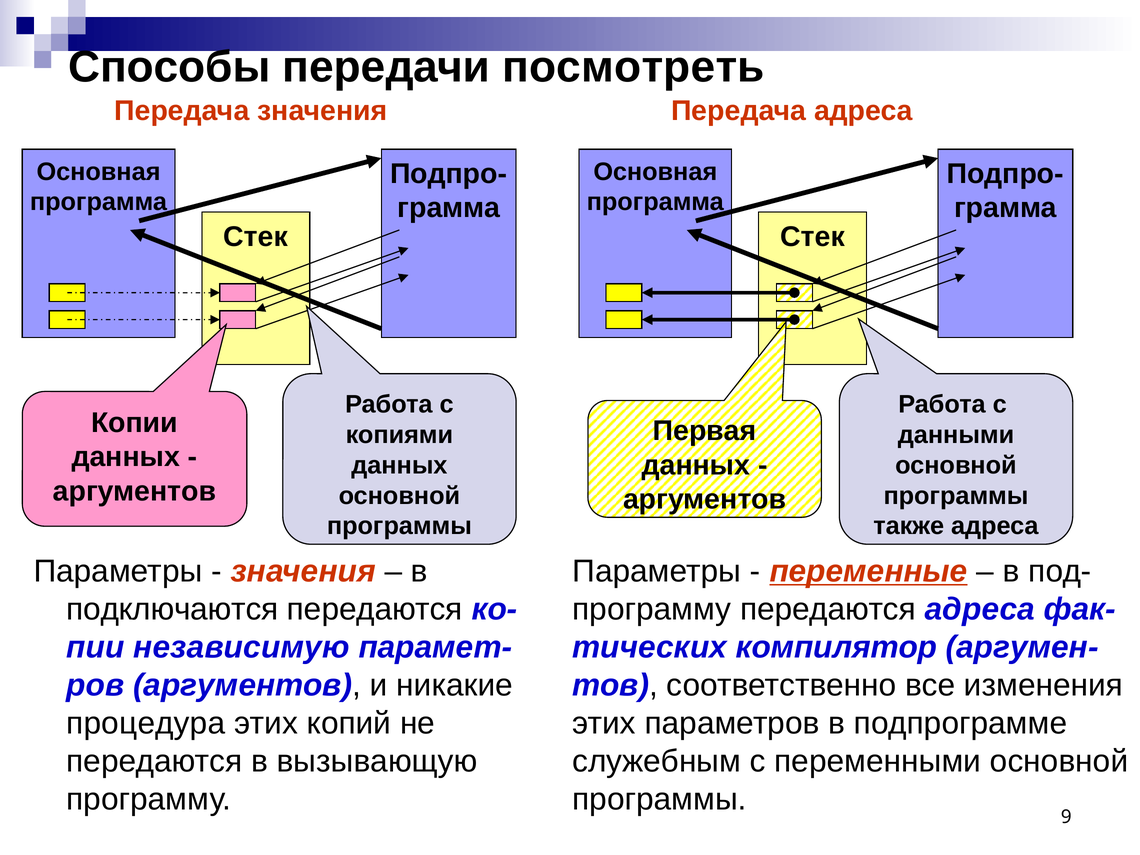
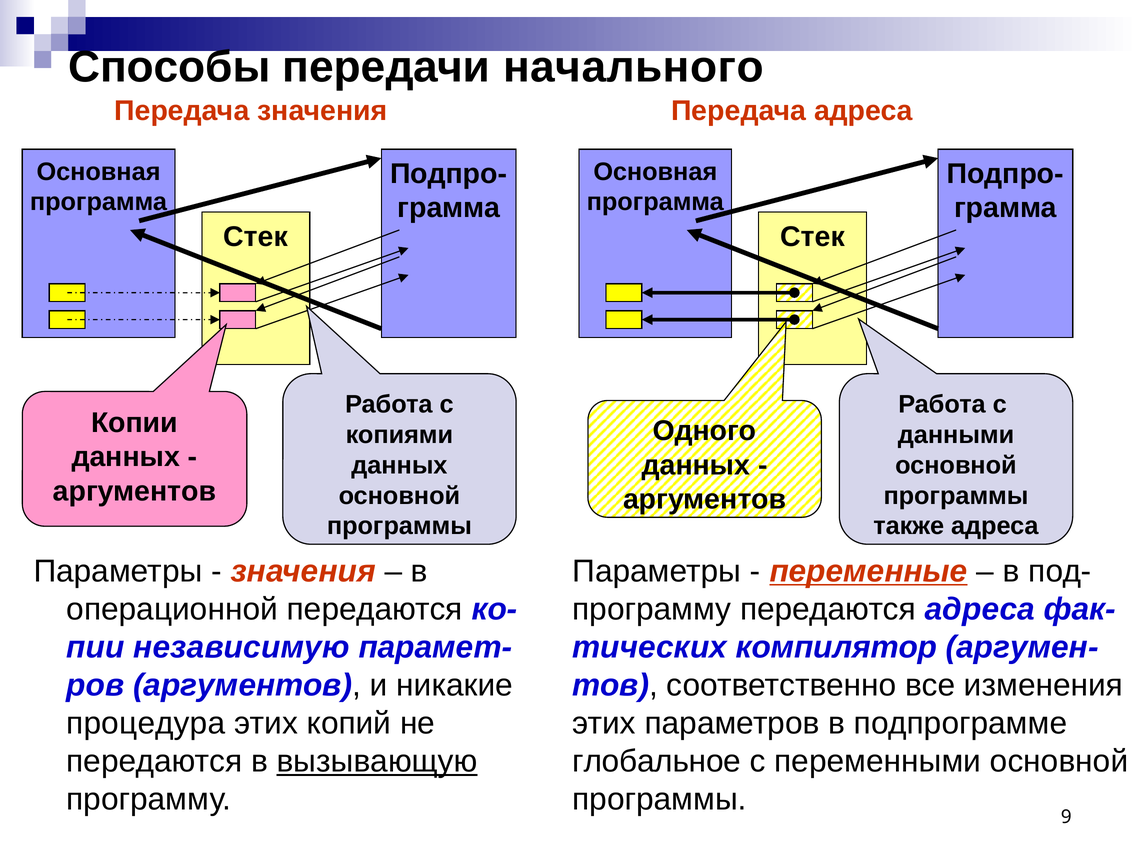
посмотреть: посмотреть -> начального
Первая: Первая -> Одного
подключаются: подключаются -> операционной
вызывающую underline: none -> present
служебным: служебным -> глобальное
